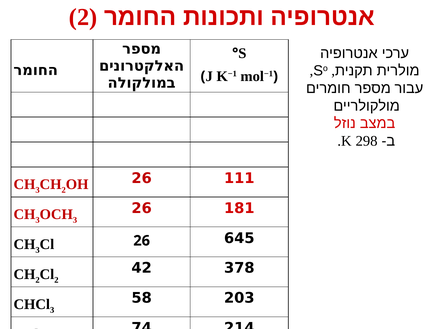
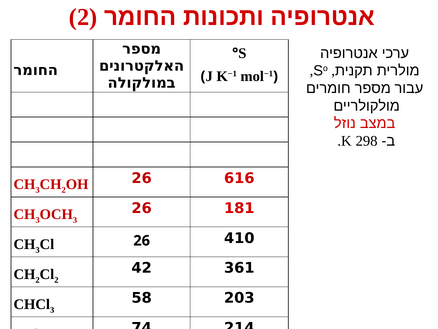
111: 111 -> 616
645: 645 -> 410
378: 378 -> 361
